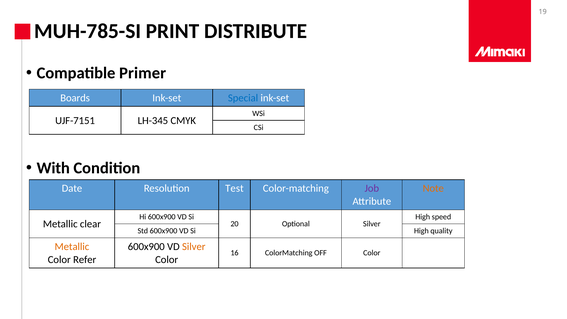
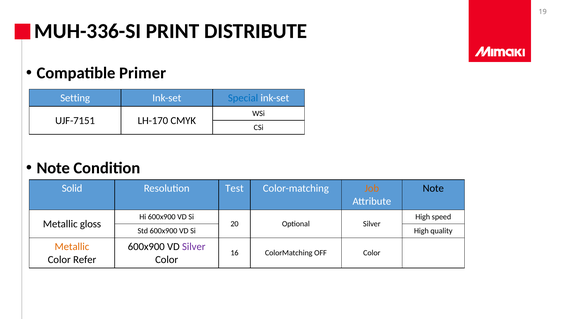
MUH-785-SI: MUH-785-SI -> MUH-336-SI
Boards: Boards -> Setting
LH-345: LH-345 -> LH-170
With at (53, 168): With -> Note
Date: Date -> Solid
Job colour: purple -> orange
Note at (433, 188) colour: orange -> black
clear: clear -> gloss
Silver at (194, 246) colour: orange -> purple
